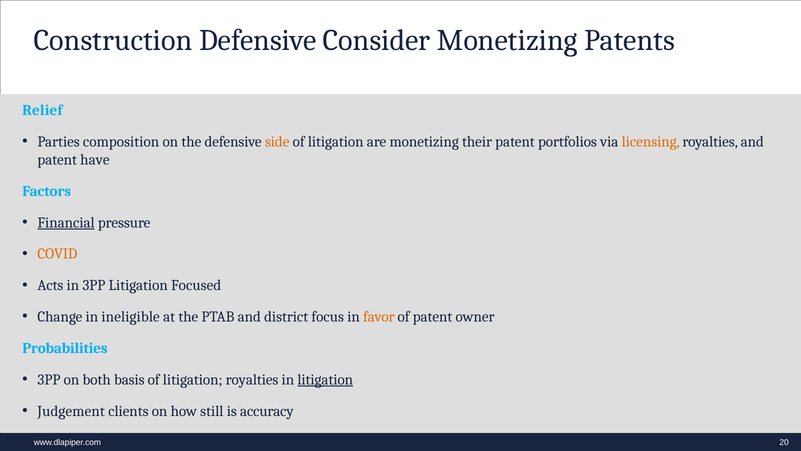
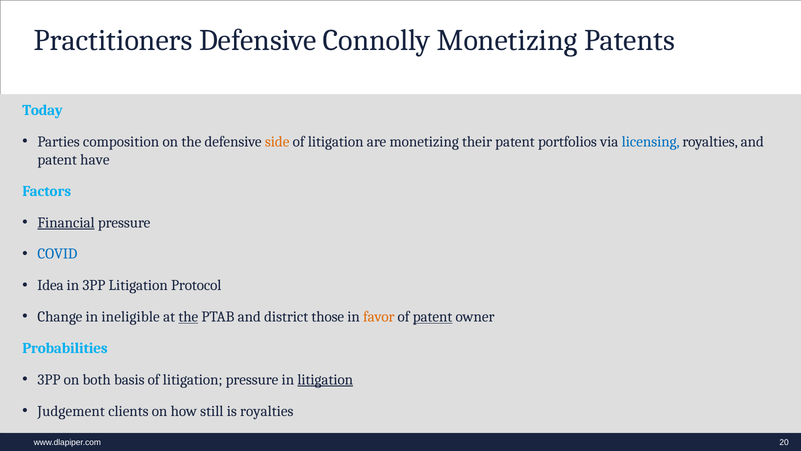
Construction: Construction -> Practitioners
Consider: Consider -> Connolly
Relief: Relief -> Today
licensing colour: orange -> blue
COVID colour: orange -> blue
Acts: Acts -> Idea
Focused: Focused -> Protocol
the at (188, 317) underline: none -> present
focus: focus -> those
patent at (433, 317) underline: none -> present
litigation royalties: royalties -> pressure
is accuracy: accuracy -> royalties
